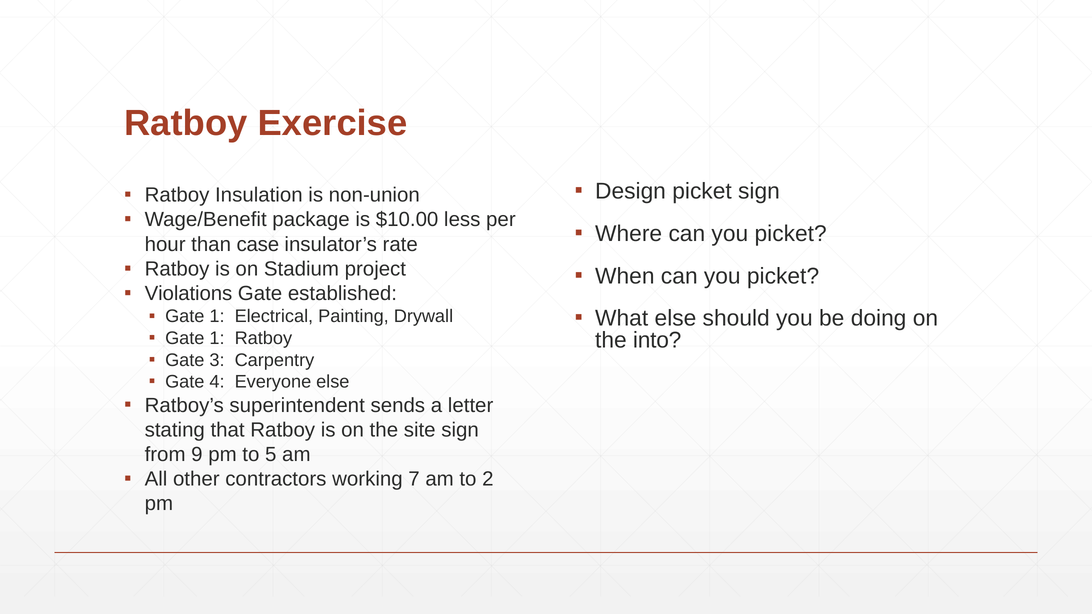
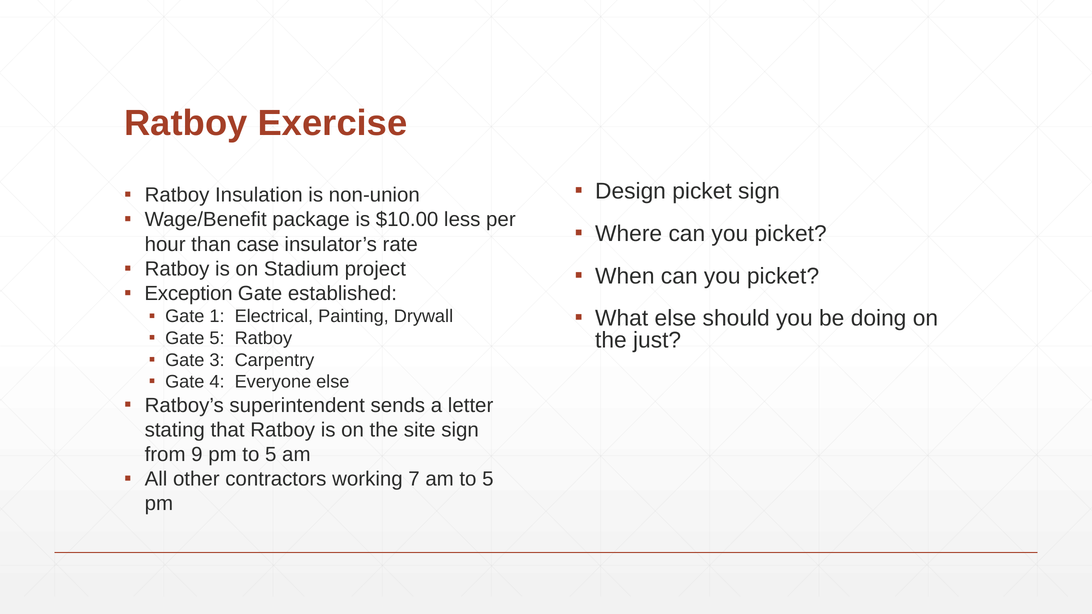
Violations: Violations -> Exception
1 at (217, 338): 1 -> 5
into: into -> just
am to 2: 2 -> 5
